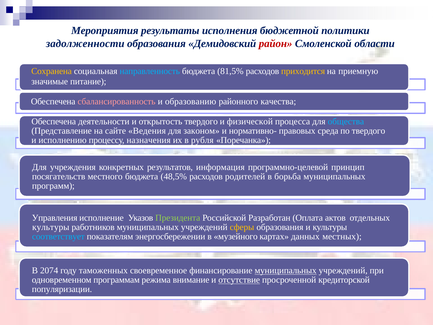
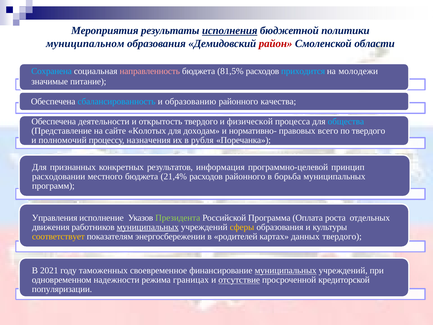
исполнения underline: none -> present
задолженности: задолженности -> муниципальном
Сохранена colour: yellow -> light blue
направленность colour: light blue -> pink
приходится colour: yellow -> light blue
приемную: приемную -> молодежи
сбалансированность colour: pink -> light blue
Ведения: Ведения -> Колотых
законом: законом -> доходам
среда: среда -> всего
исполнению: исполнению -> полномочий
учреждения: учреждения -> признанных
посягательств: посягательств -> расходовании
48,5%: 48,5% -> 21,4%
расходов родителей: родителей -> районного
Разработан: Разработан -> Программа
актов: актов -> роста
культуры at (51, 227): культуры -> движения
муниципальных at (148, 227) underline: none -> present
соответствует colour: light blue -> yellow
музейного: музейного -> родителей
данных местных: местных -> твердого
2074: 2074 -> 2021
программам: программам -> надежности
внимание: внимание -> границах
